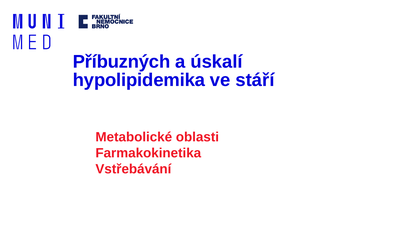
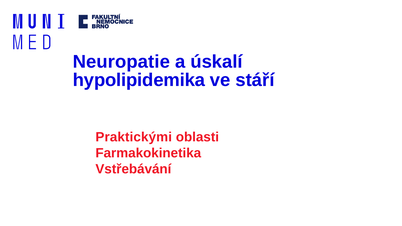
Příbuzných: Příbuzných -> Neuropatie
Metabolické: Metabolické -> Praktickými
